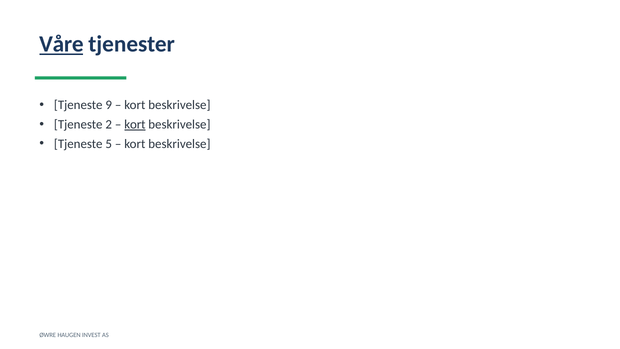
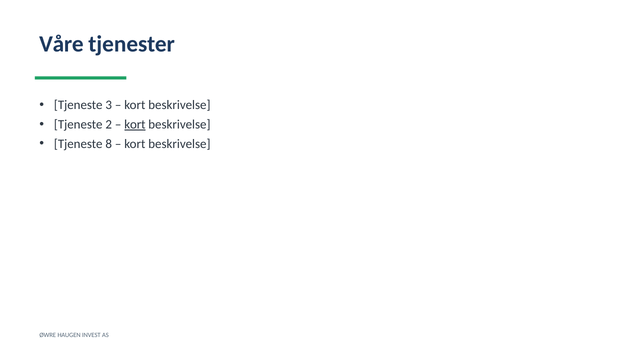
Våre underline: present -> none
9: 9 -> 3
5: 5 -> 8
